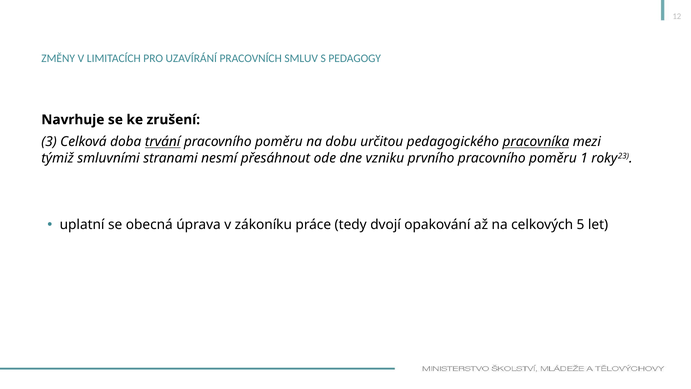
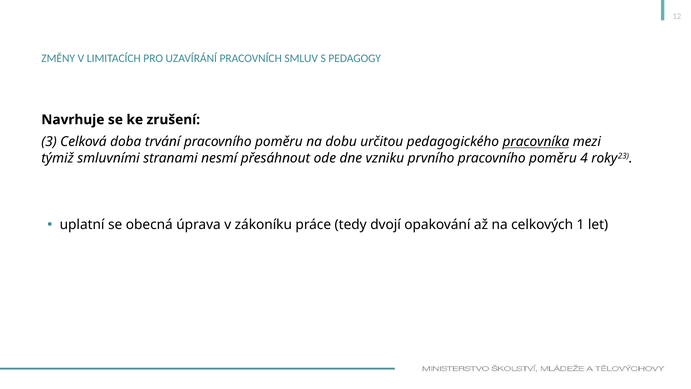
trvání underline: present -> none
1: 1 -> 4
5: 5 -> 1
